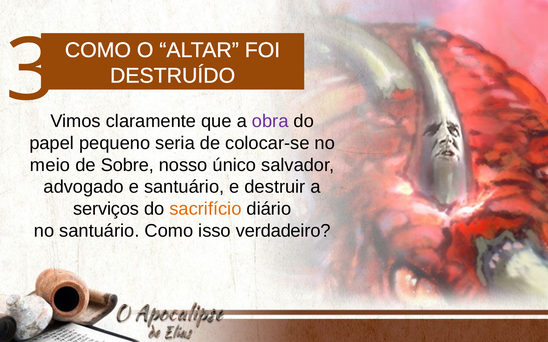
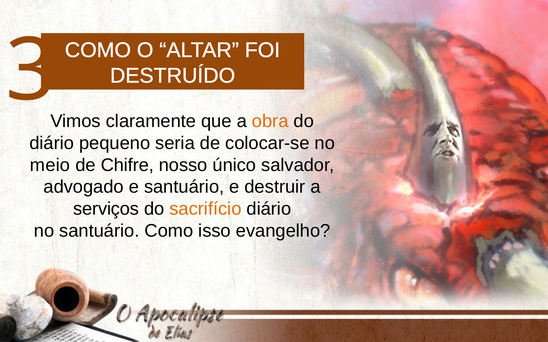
obra colour: purple -> orange
papel at (52, 143): papel -> diário
Sobre: Sobre -> Chifre
verdadeiro: verdadeiro -> evangelho
